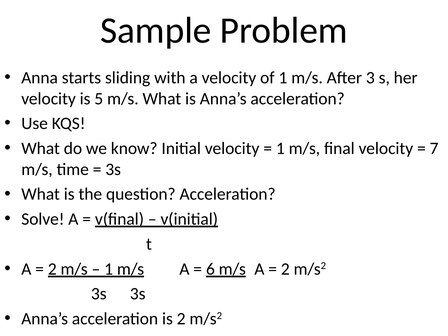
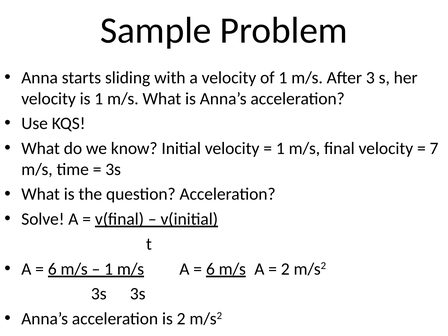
is 5: 5 -> 1
2 at (52, 269): 2 -> 6
